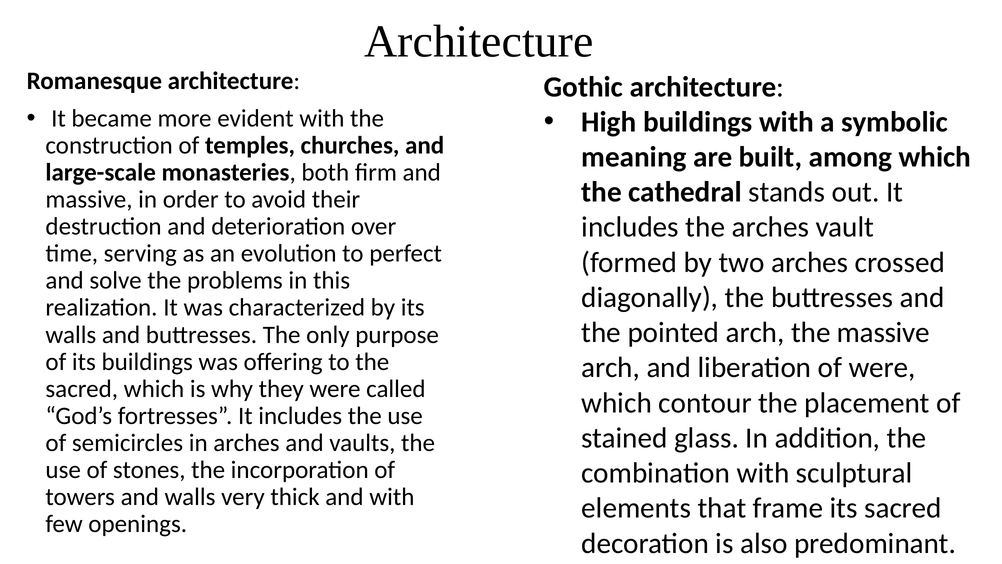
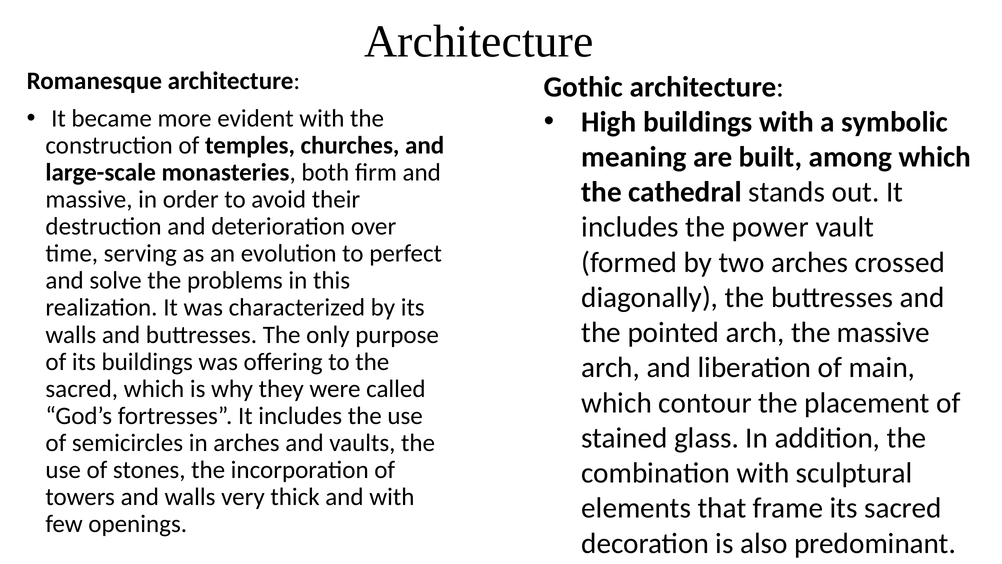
the arches: arches -> power
of were: were -> main
